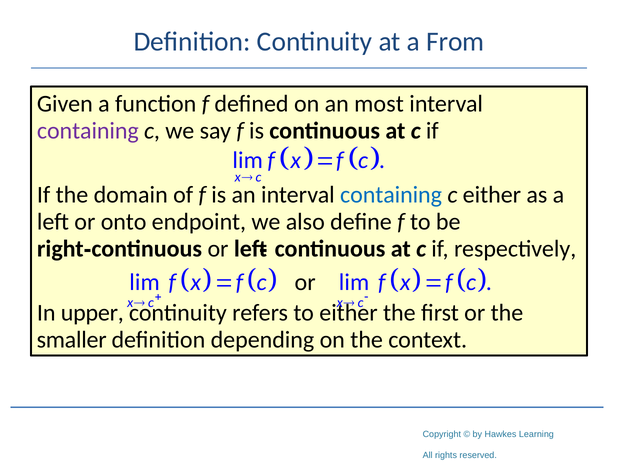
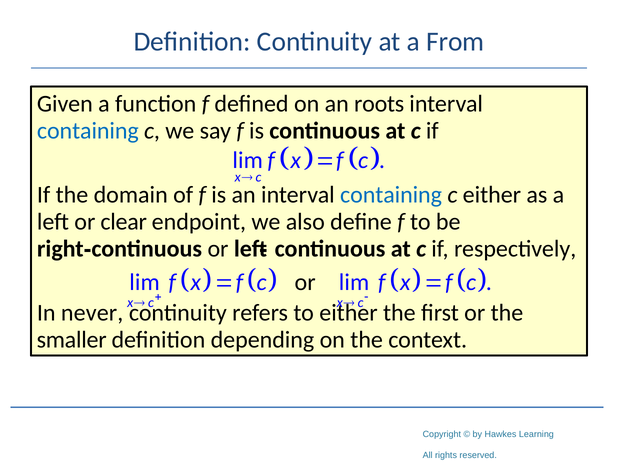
most: most -> roots
containing at (88, 131) colour: purple -> blue
onto: onto -> clear
upper: upper -> never
